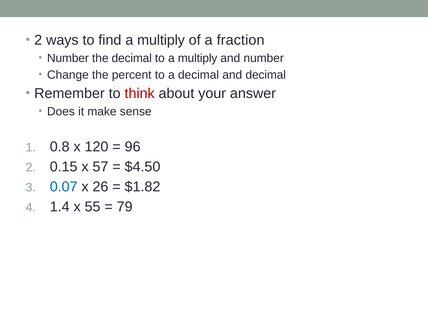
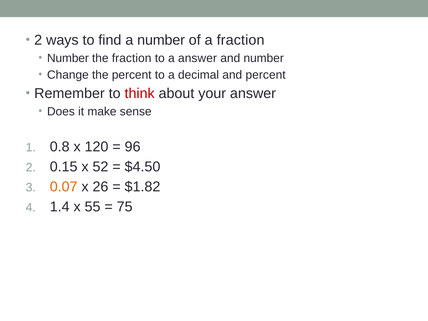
find a multiply: multiply -> number
the decimal: decimal -> fraction
to a multiply: multiply -> answer
and decimal: decimal -> percent
57: 57 -> 52
0.07 colour: blue -> orange
79: 79 -> 75
